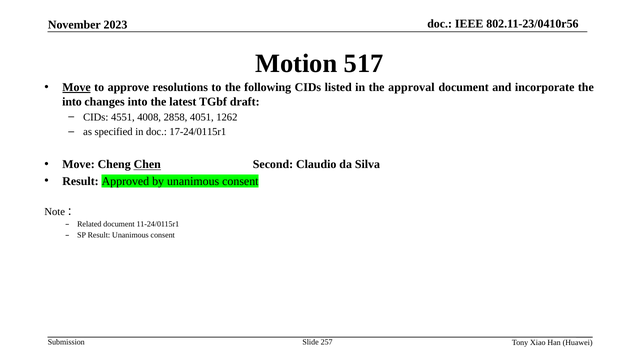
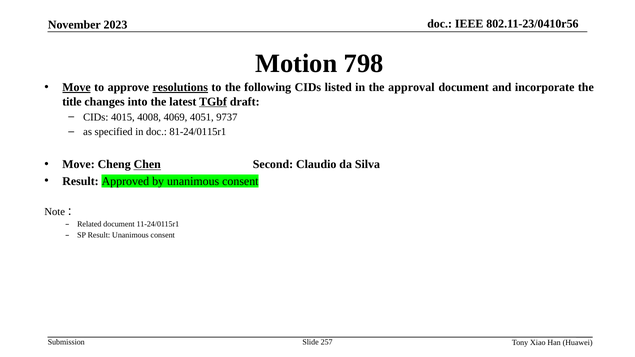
517: 517 -> 798
resolutions underline: none -> present
into at (72, 102): into -> title
TGbf underline: none -> present
4551: 4551 -> 4015
2858: 2858 -> 4069
1262: 1262 -> 9737
17-24/0115r1: 17-24/0115r1 -> 81-24/0115r1
